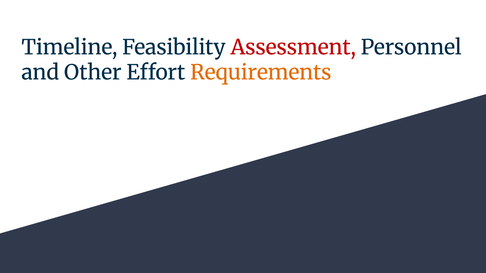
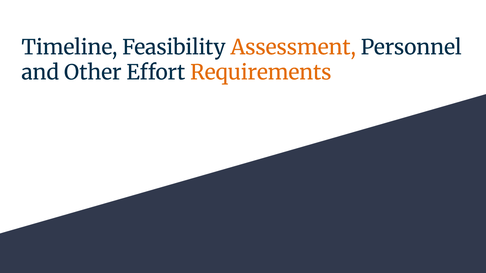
Assessment colour: red -> orange
